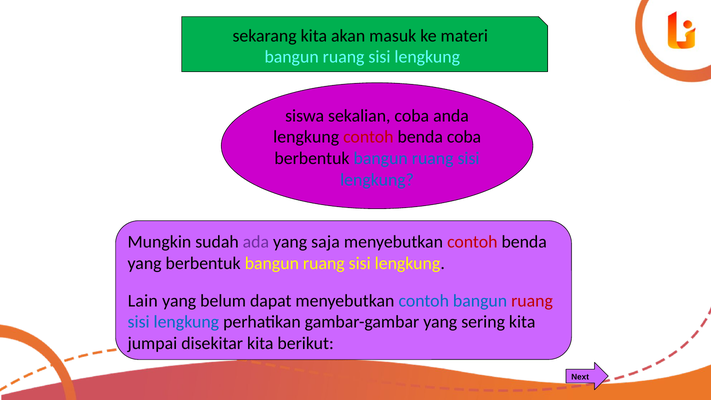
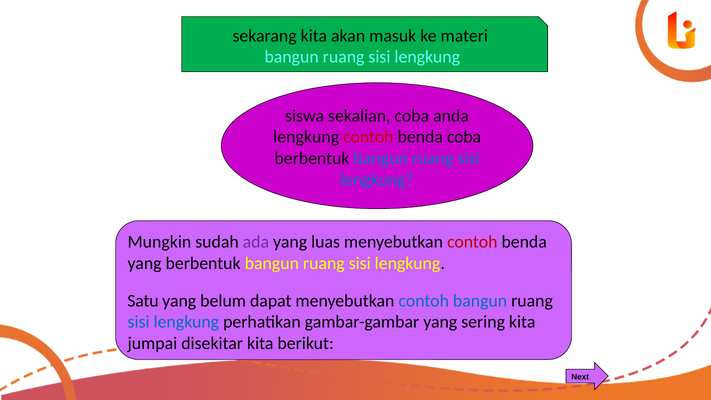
saja: saja -> luas
Lain: Lain -> Satu
ruang at (532, 301) colour: red -> black
